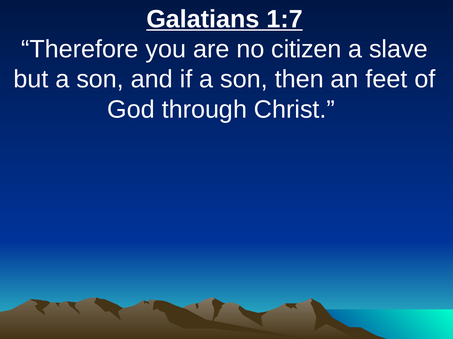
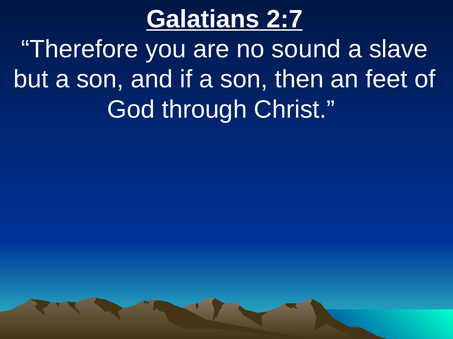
1:7: 1:7 -> 2:7
citizen: citizen -> sound
